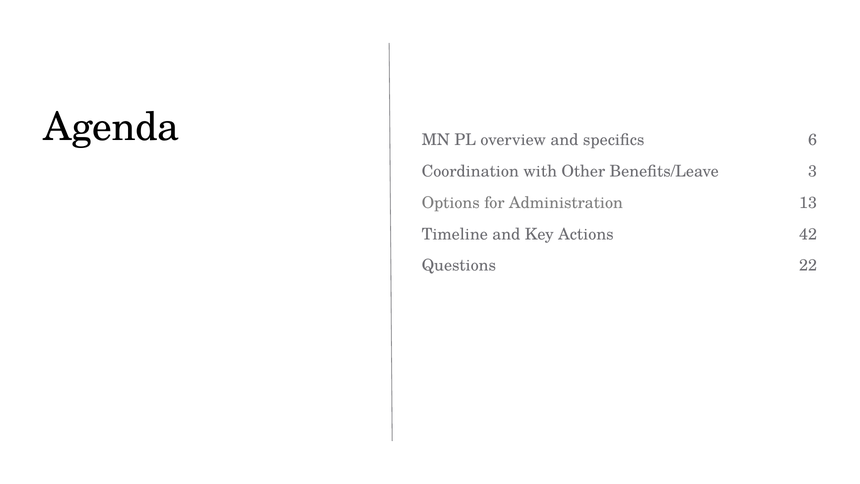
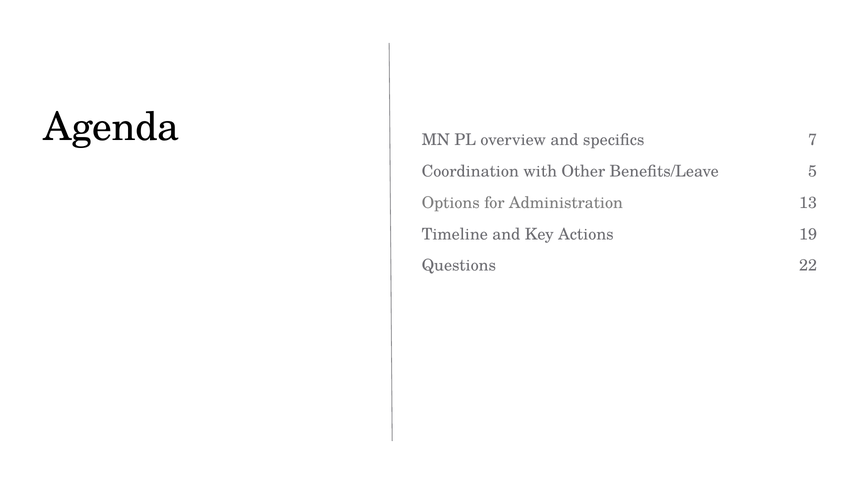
6: 6 -> 7
3: 3 -> 5
42: 42 -> 19
